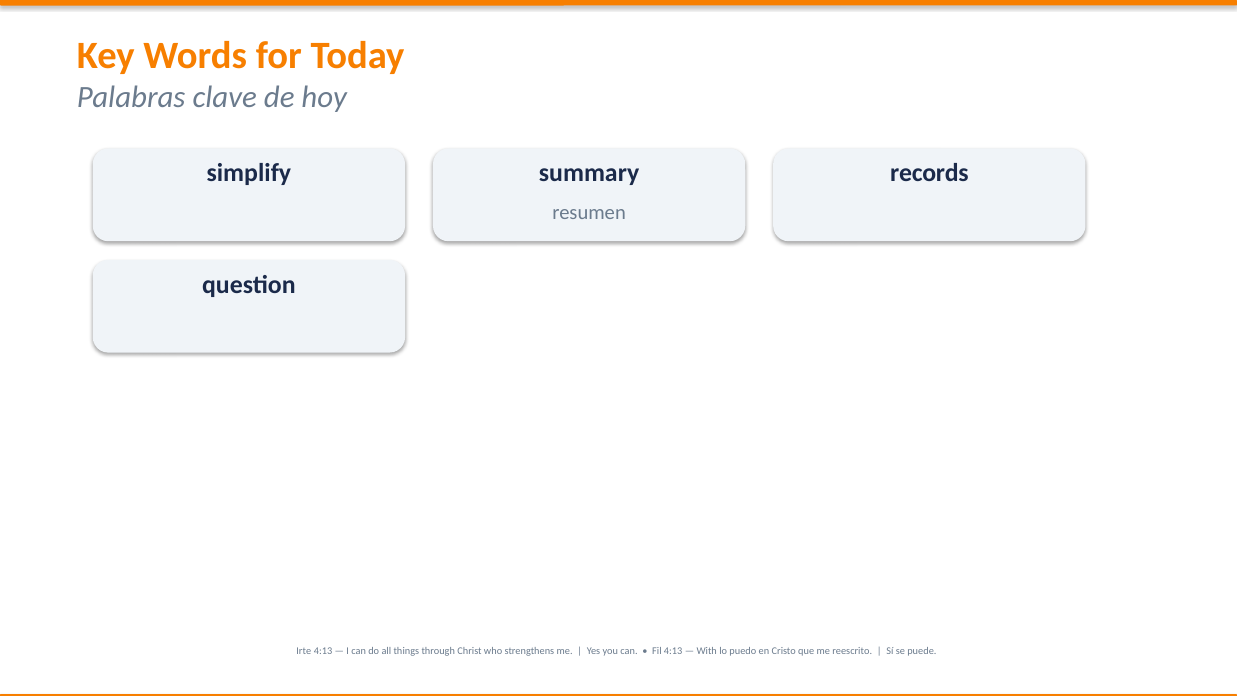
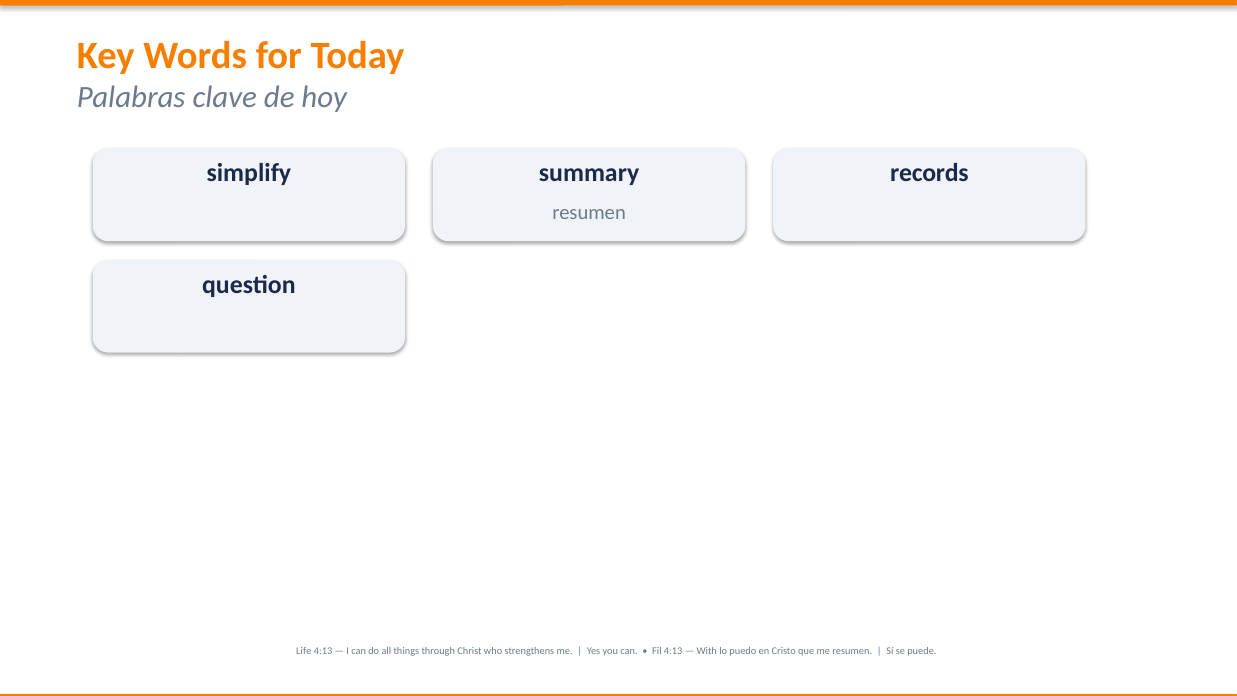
Irte: Irte -> Life
me reescrito: reescrito -> resumen
